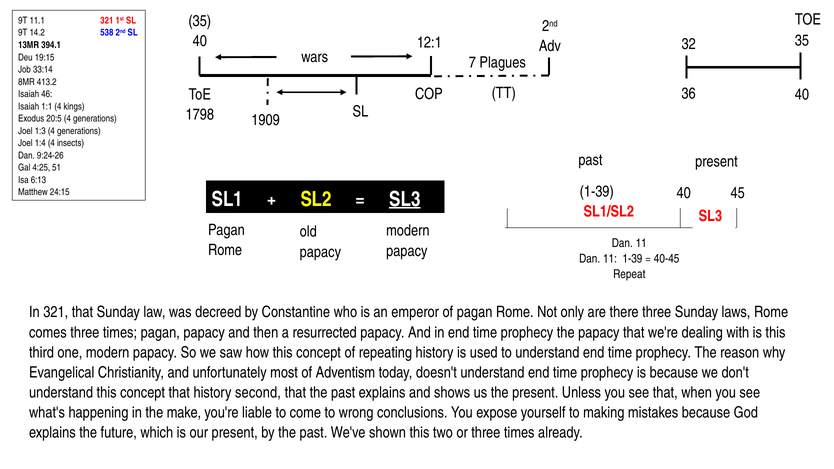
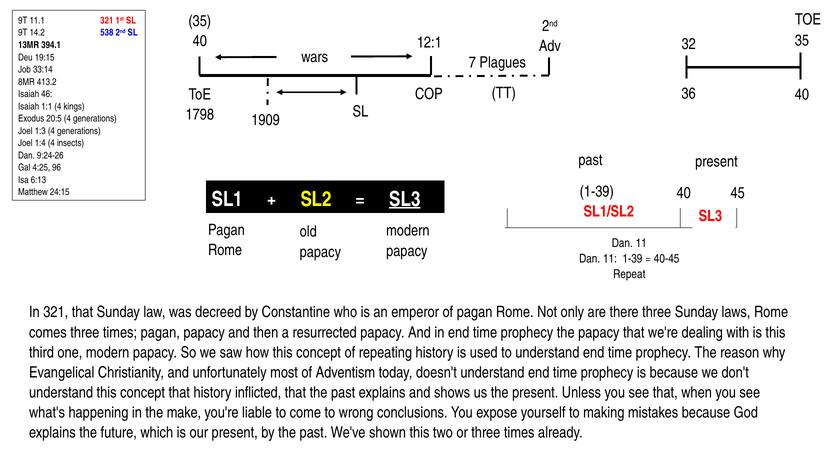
51: 51 -> 96
second: second -> inflicted
